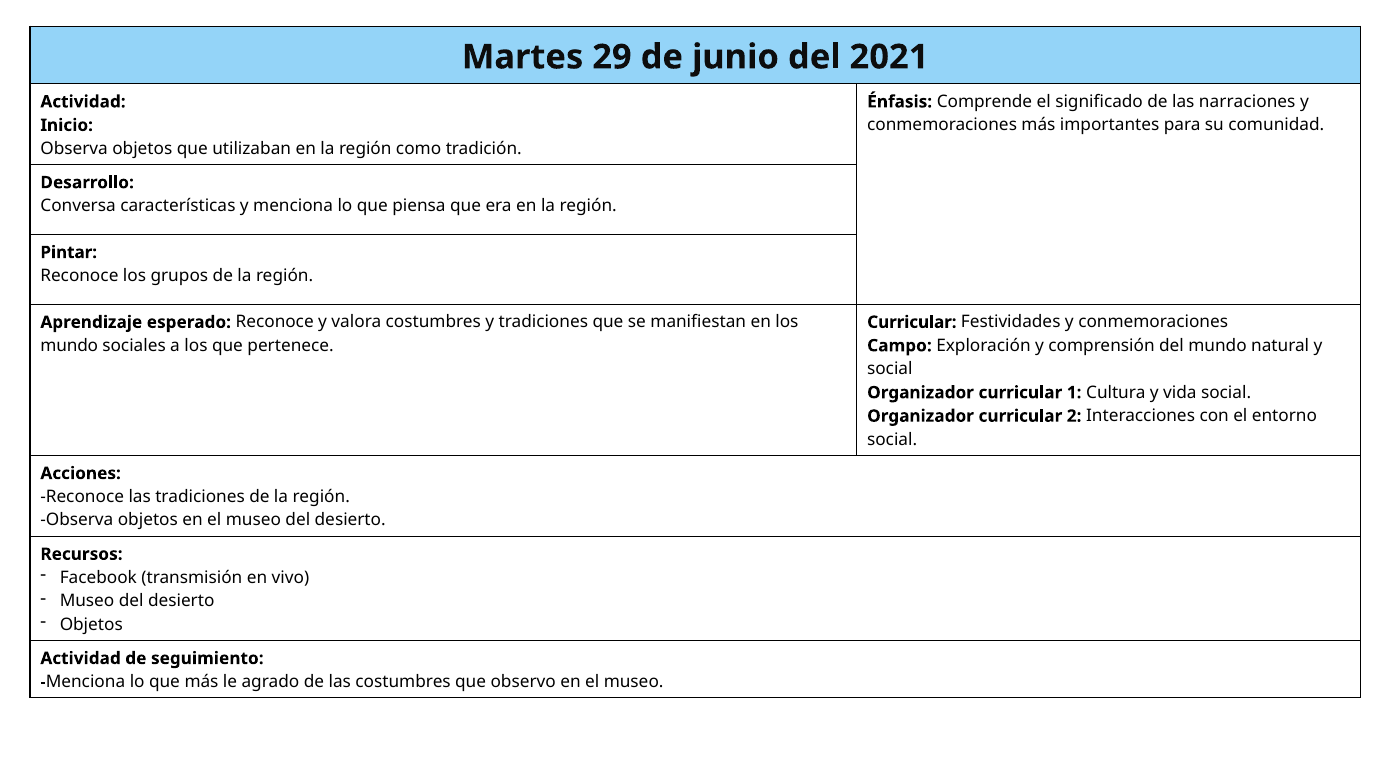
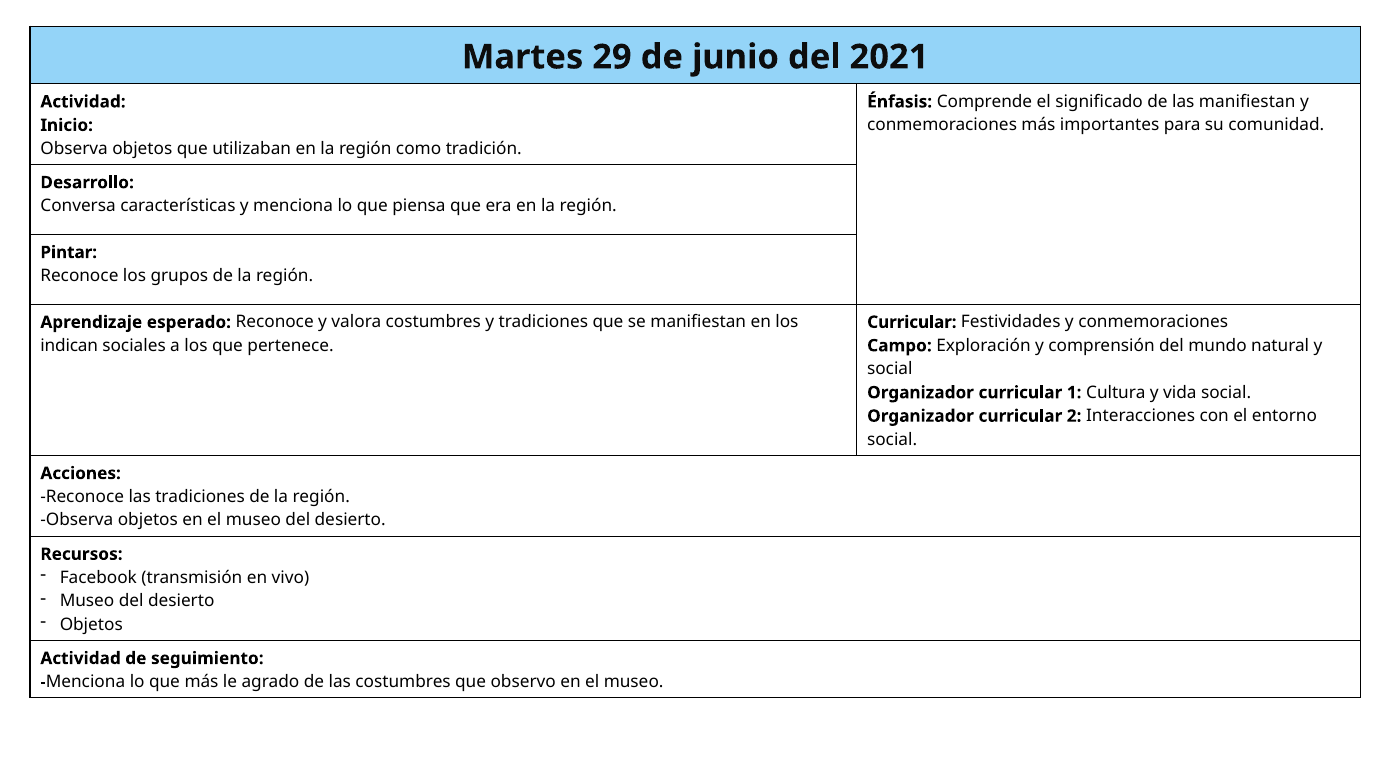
las narraciones: narraciones -> manifiestan
mundo at (69, 346): mundo -> indican
